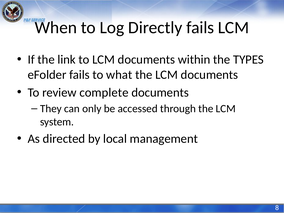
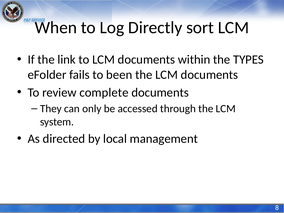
Directly fails: fails -> sort
what: what -> been
